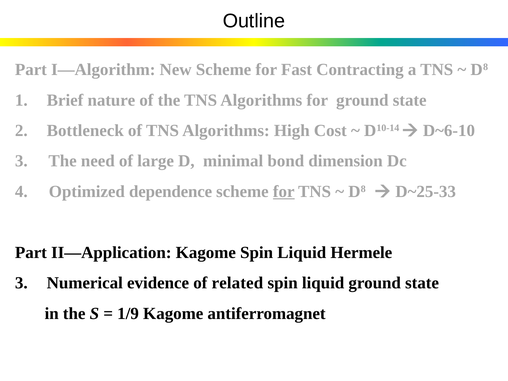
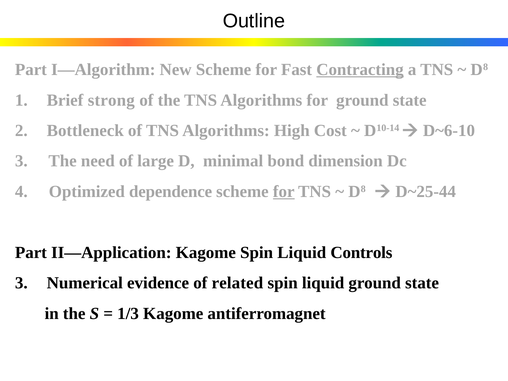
Contracting underline: none -> present
nature: nature -> strong
D~25-33: D~25-33 -> D~25-44
Hermele: Hermele -> Controls
1/9: 1/9 -> 1/3
